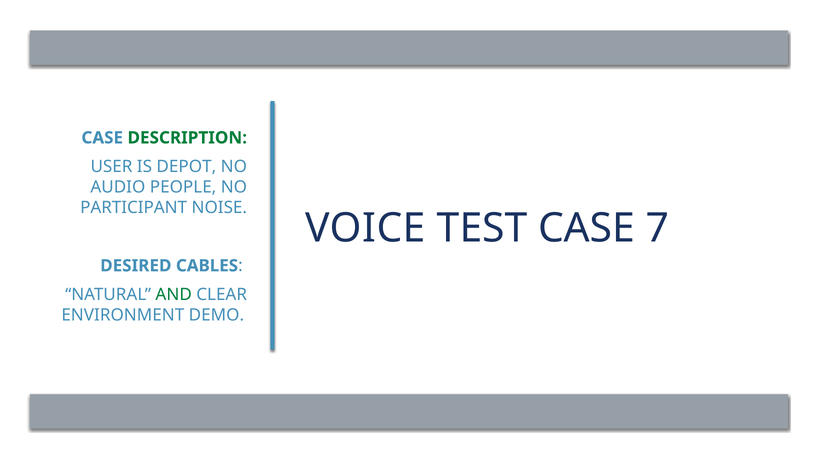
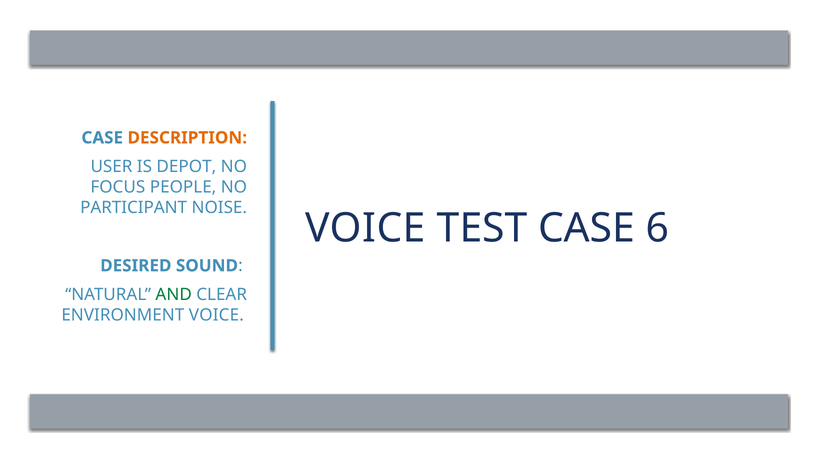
DESCRIPTION colour: green -> orange
AUDIO: AUDIO -> FOCUS
7: 7 -> 6
CABLES: CABLES -> SOUND
ENVIRONMENT DEMO: DEMO -> VOICE
